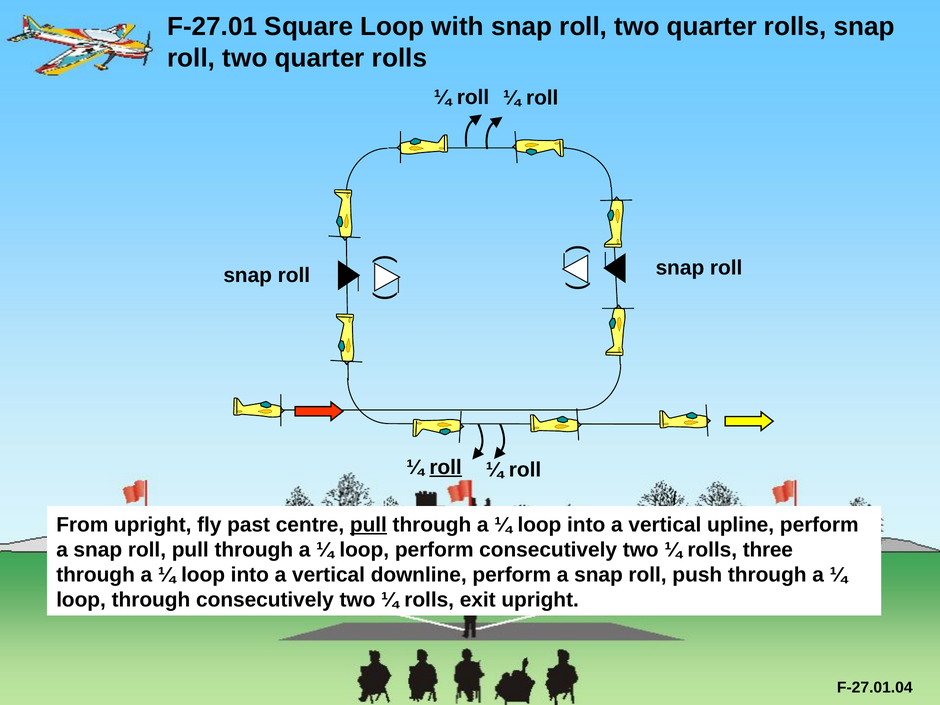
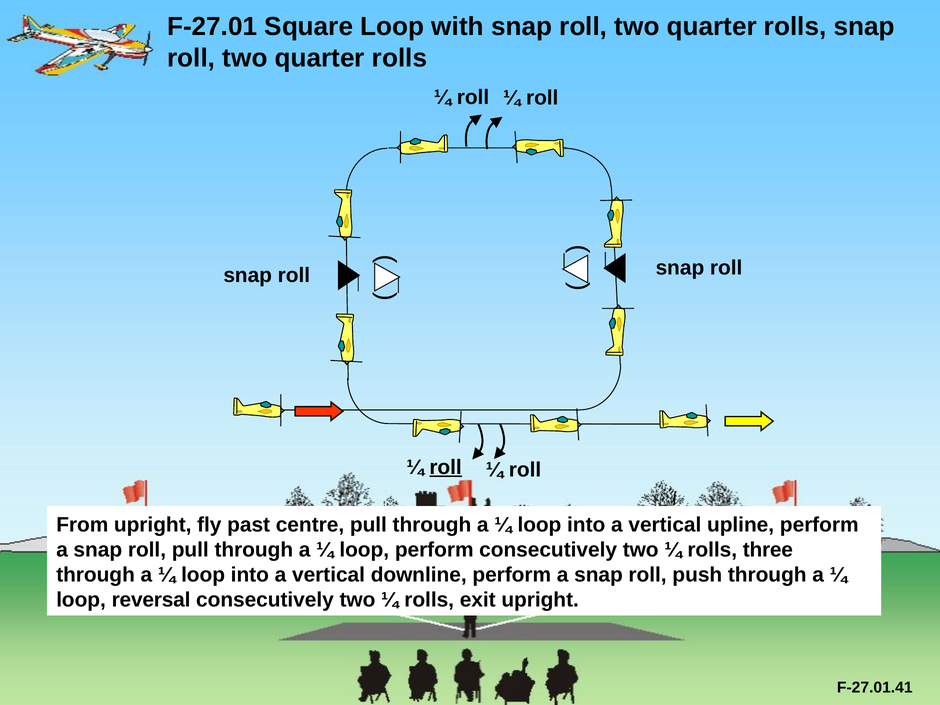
pull at (368, 525) underline: present -> none
loop through: through -> reversal
F-27.01.04: F-27.01.04 -> F-27.01.41
